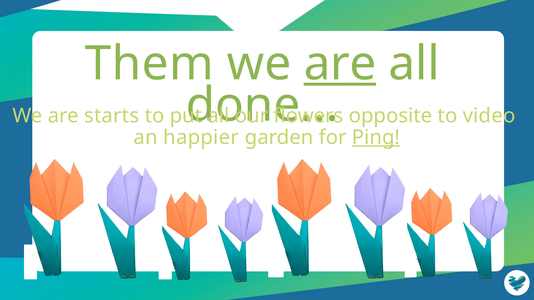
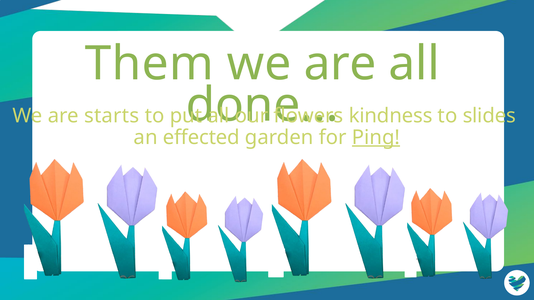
are at (340, 64) underline: present -> none
opposite: opposite -> kindness
video: video -> slides
happier: happier -> effected
